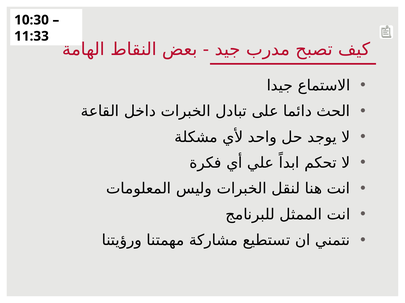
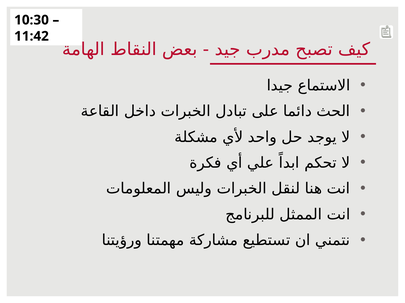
11:33: 11:33 -> 11:42
